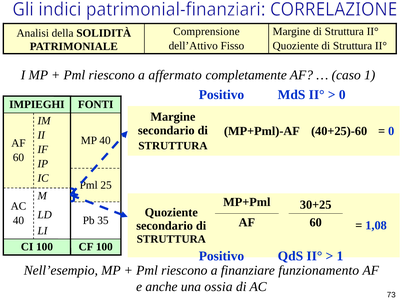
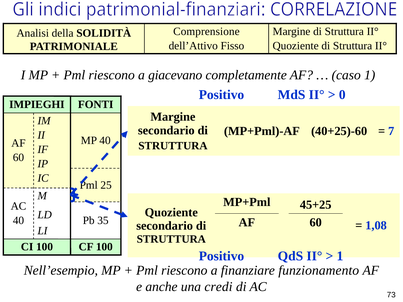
affermato: affermato -> giacevano
0 at (391, 131): 0 -> 7
30+25: 30+25 -> 45+25
ossia: ossia -> credi
